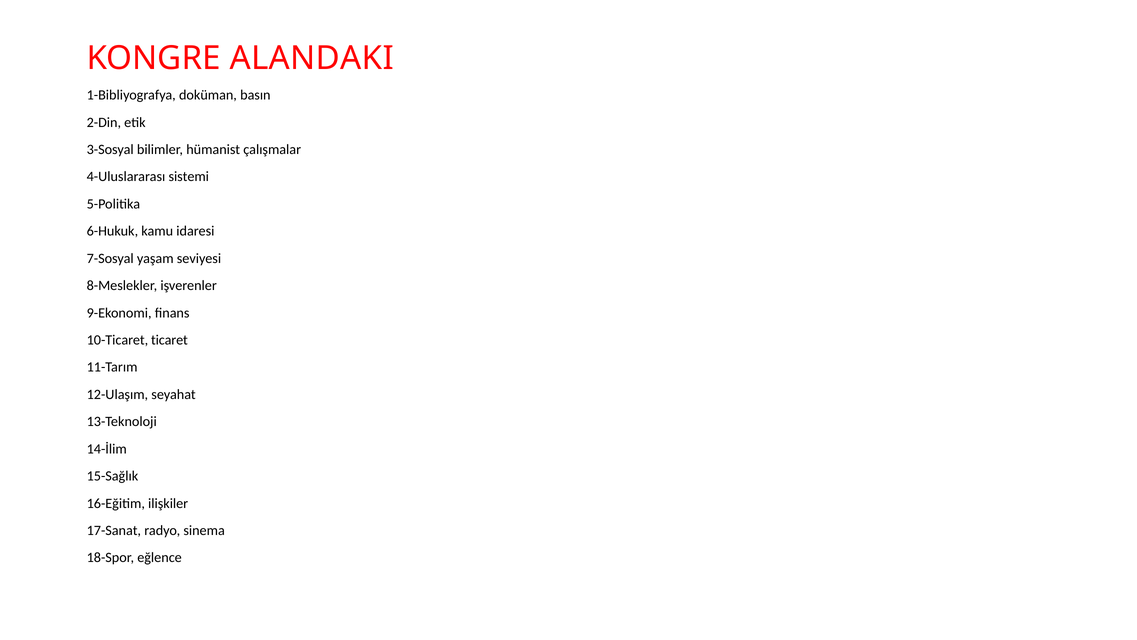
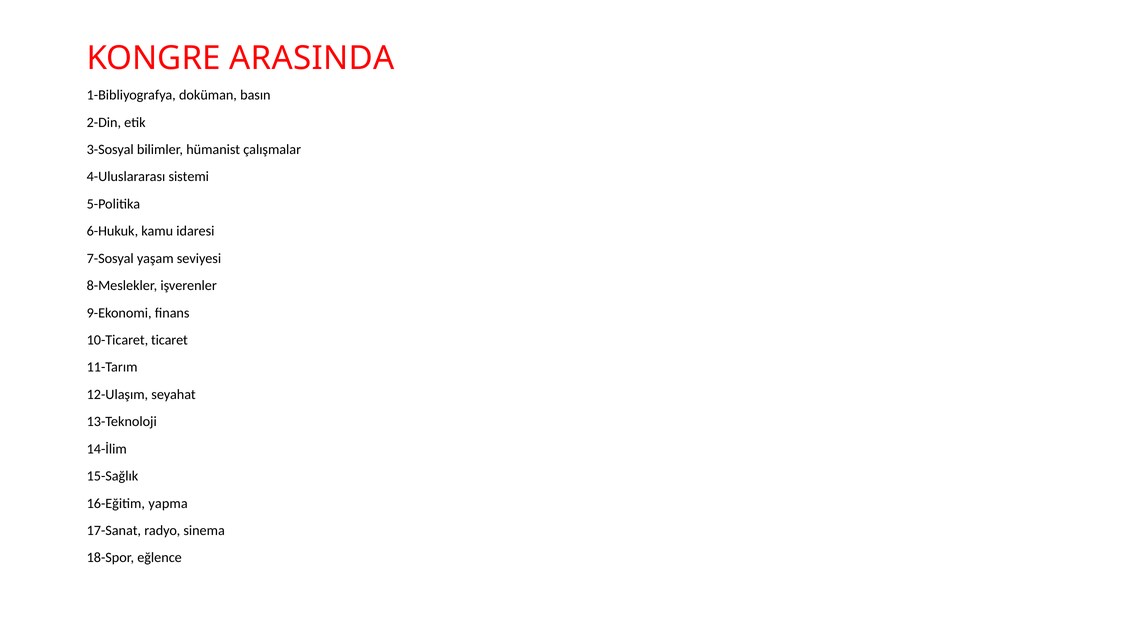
ALANDAKI: ALANDAKI -> ARASINDA
ilişkiler: ilişkiler -> yapma
